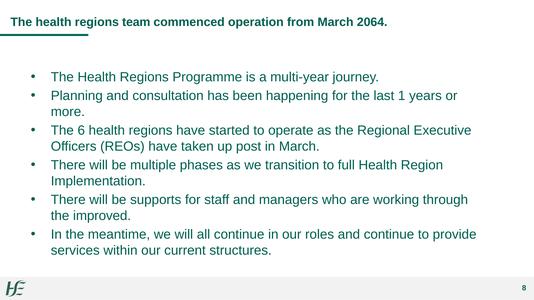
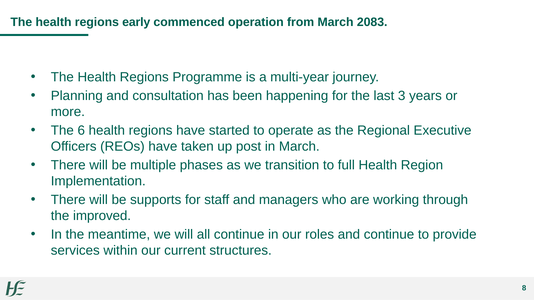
team: team -> early
2064: 2064 -> 2083
1: 1 -> 3
